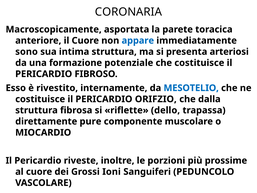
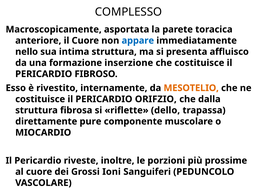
CORONARIA: CORONARIA -> COMPLESSO
sono: sono -> nello
arteriosi: arteriosi -> affluisco
potenziale: potenziale -> inserzione
MESOTELIO colour: blue -> orange
